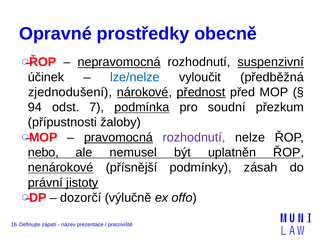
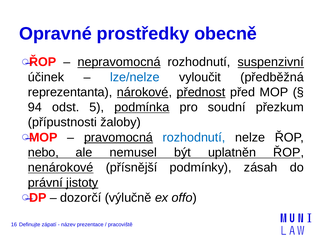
zjednodušení: zjednodušení -> reprezentanta
7: 7 -> 5
rozhodnutí at (194, 138) colour: purple -> blue
